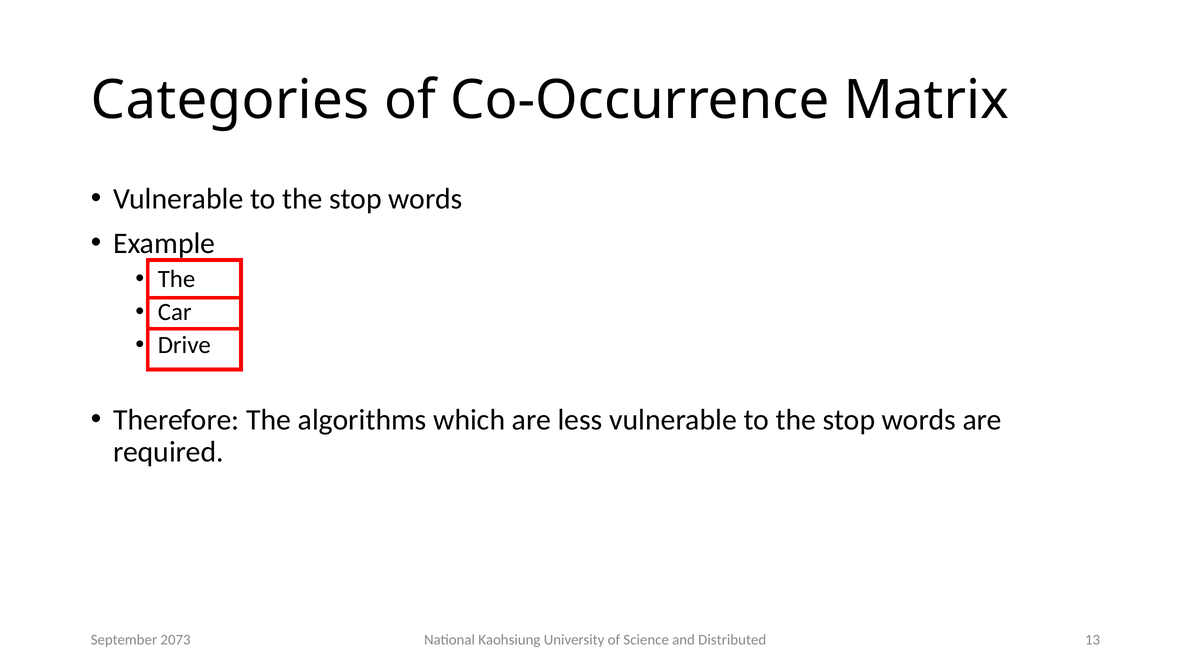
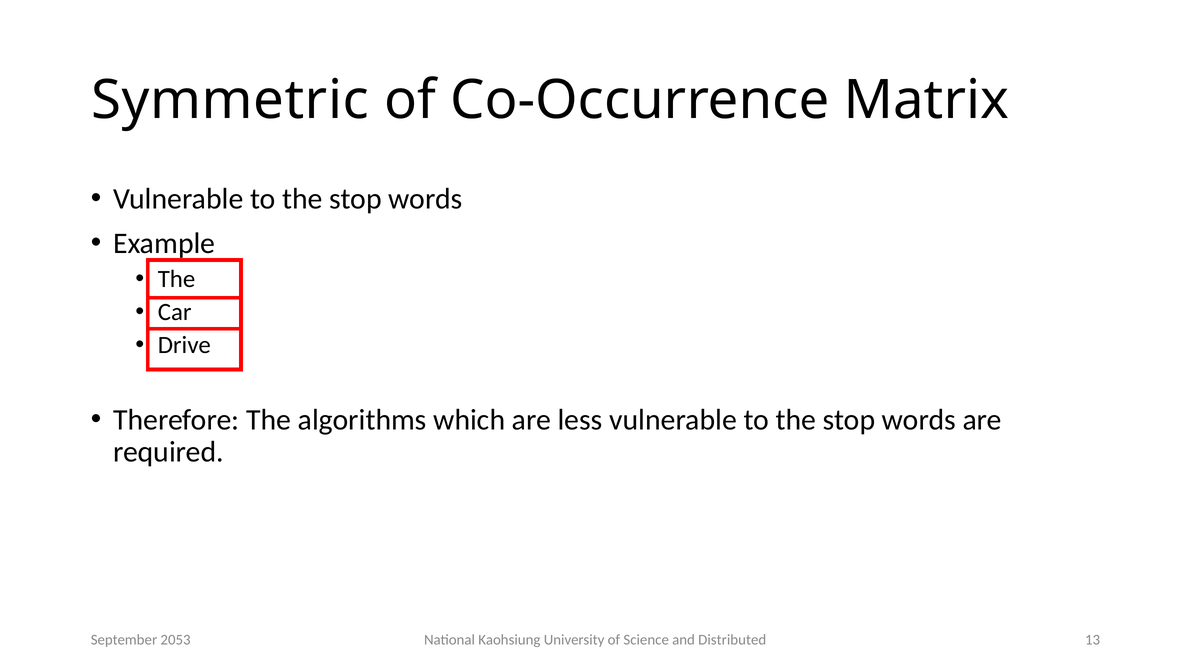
Categories: Categories -> Symmetric
2073: 2073 -> 2053
